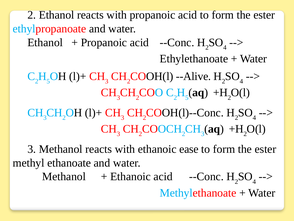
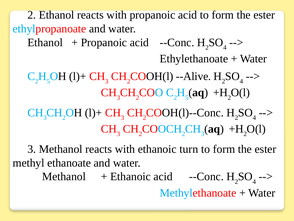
ease: ease -> turn
